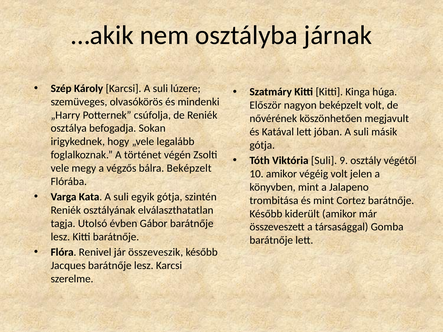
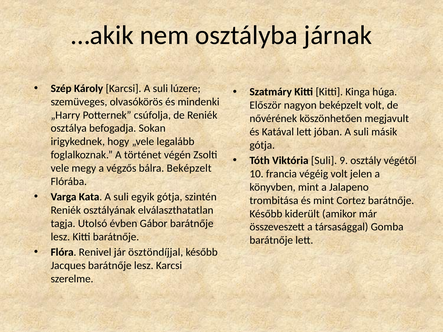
10 amikor: amikor -> francia
összeveszik: összeveszik -> ösztöndíjjal
